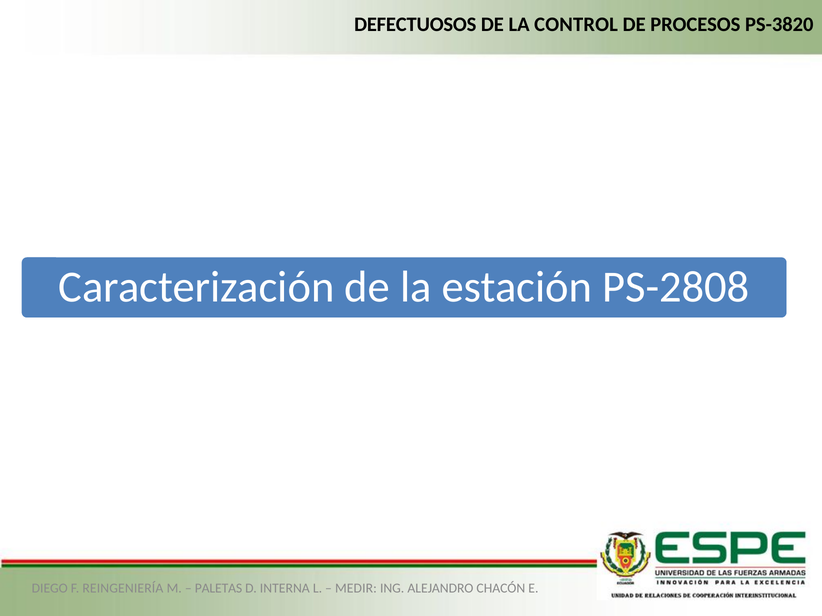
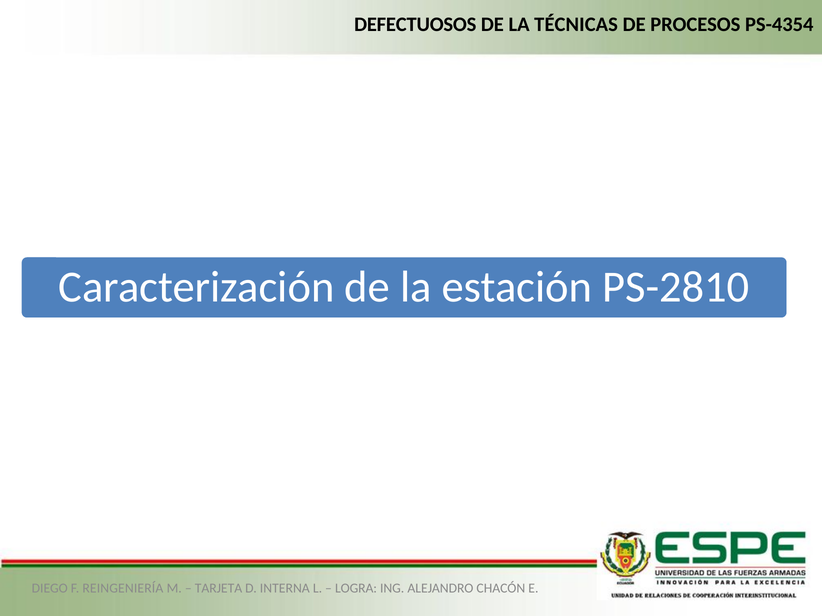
CONTROL: CONTROL -> TÉCNICAS
PS-3820: PS-3820 -> PS-4354
PS-2808: PS-2808 -> PS-2810
PALETAS: PALETAS -> TARJETA
MEDIR: MEDIR -> LOGRA
